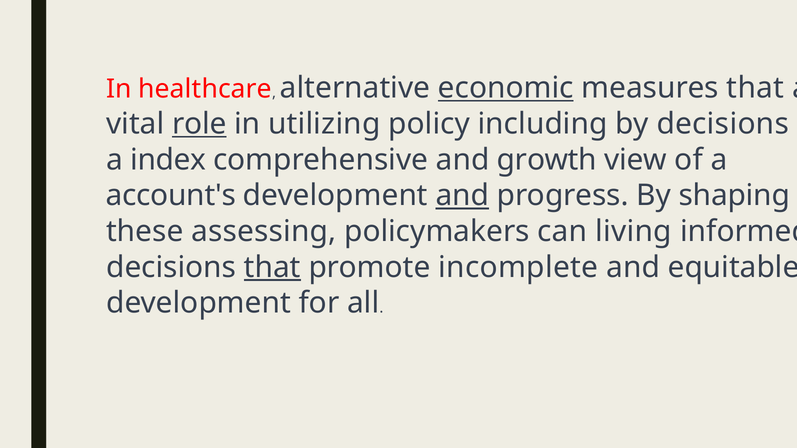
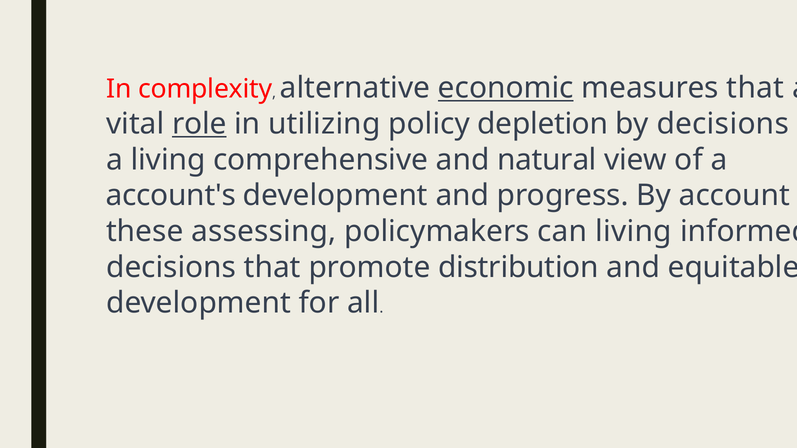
healthcare: healthcare -> complexity
including: including -> depletion
a index: index -> living
growth: growth -> natural
and at (462, 196) underline: present -> none
shaping: shaping -> account
that at (272, 267) underline: present -> none
incomplete: incomplete -> distribution
